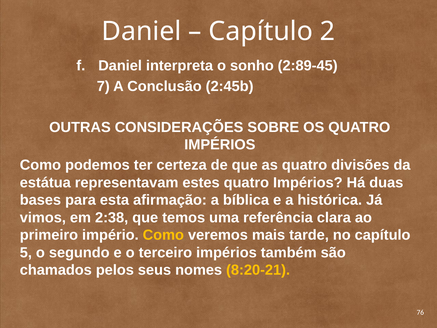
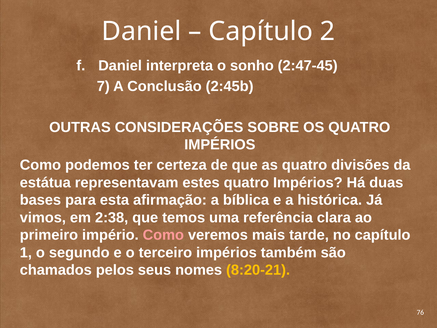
2:89-45: 2:89-45 -> 2:47-45
Como at (163, 235) colour: yellow -> pink
5: 5 -> 1
